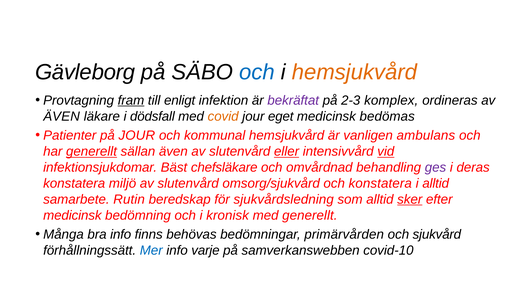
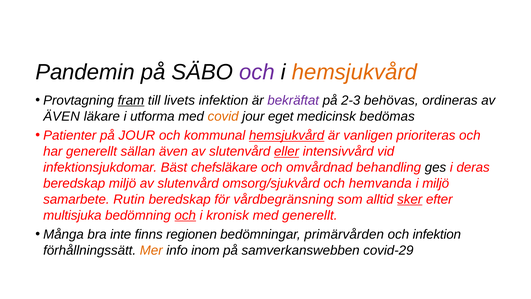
Gävleborg: Gävleborg -> Pandemin
och at (257, 72) colour: blue -> purple
enligt: enligt -> livets
komplex: komplex -> behövas
dödsfall: dödsfall -> utforma
hemsjukvård at (287, 135) underline: none -> present
ambulans: ambulans -> prioriteras
generellt at (91, 151) underline: present -> none
vid underline: present -> none
ges colour: purple -> black
konstatera at (74, 183): konstatera -> beredskap
och konstatera: konstatera -> hemvanda
i alltid: alltid -> miljö
sjukvårdsledning: sjukvårdsledning -> vårdbegränsning
medicinsk at (72, 215): medicinsk -> multisjuka
och at (185, 215) underline: none -> present
bra info: info -> inte
behövas: behövas -> regionen
och sjukvård: sjukvård -> infektion
Mer colour: blue -> orange
varje: varje -> inom
covid-10: covid-10 -> covid-29
